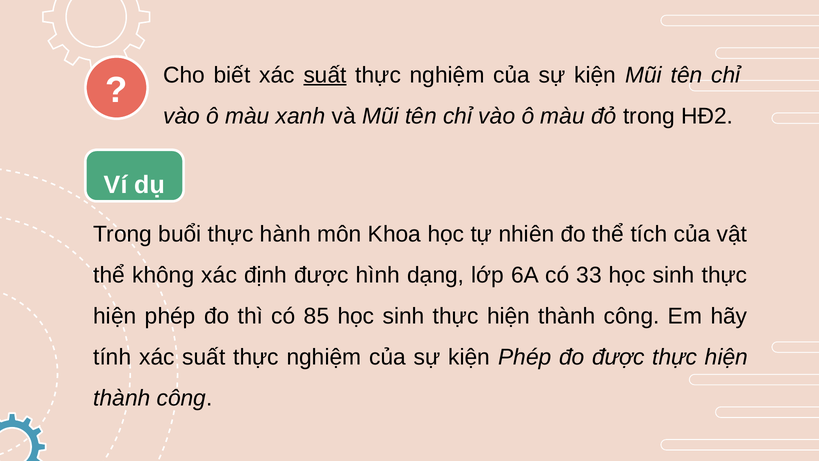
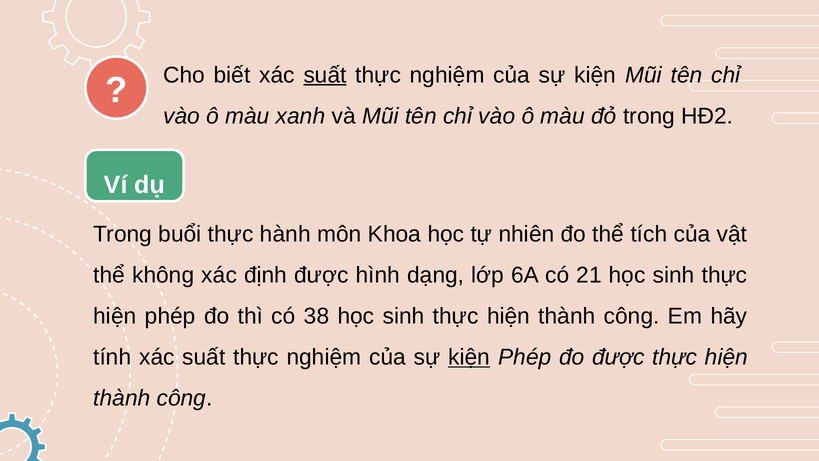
33: 33 -> 21
85: 85 -> 38
kiện at (469, 357) underline: none -> present
